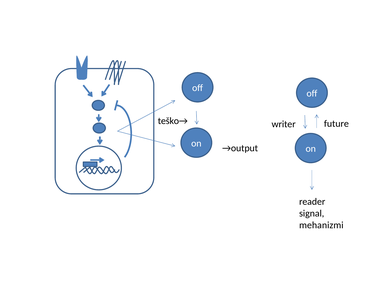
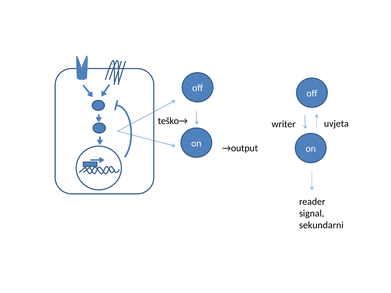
future: future -> uvjeta
mehanizmi: mehanizmi -> sekundarni
